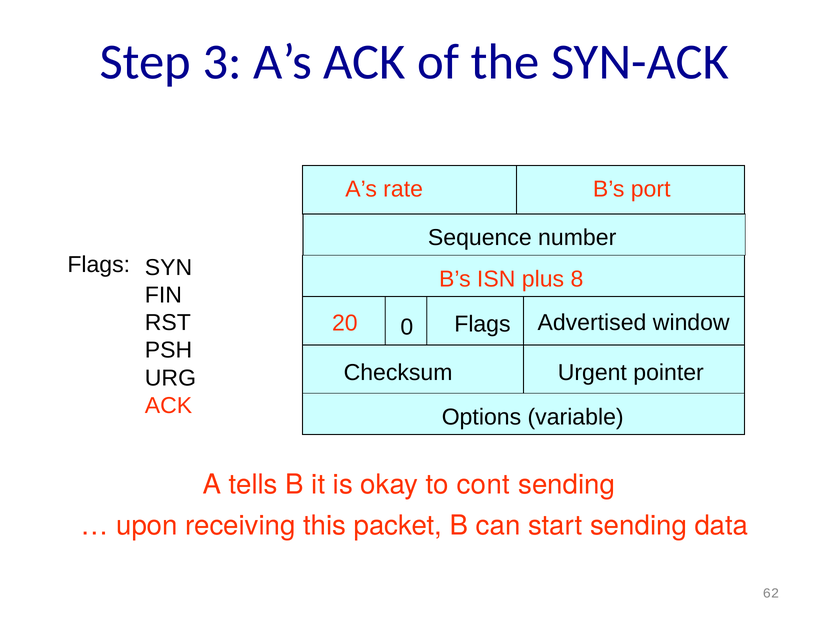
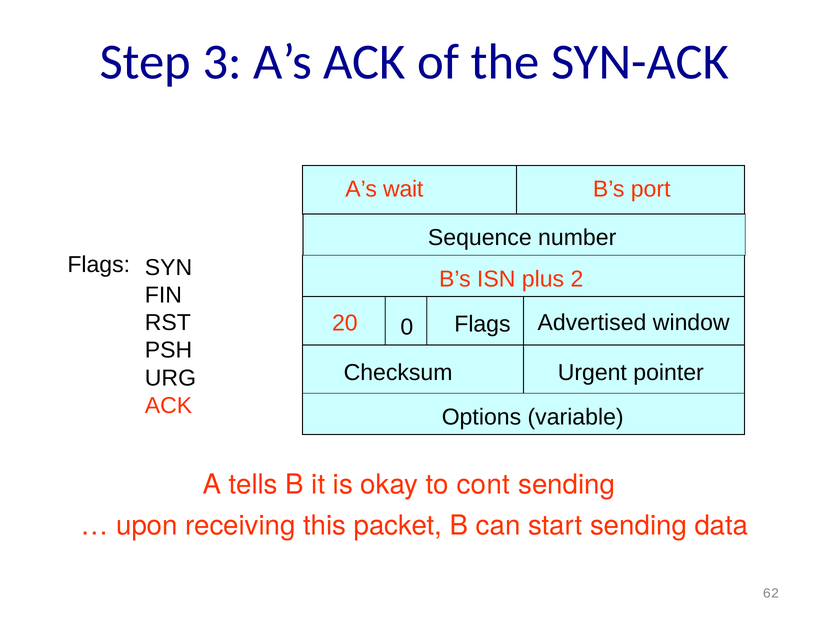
rate: rate -> wait
8: 8 -> 2
